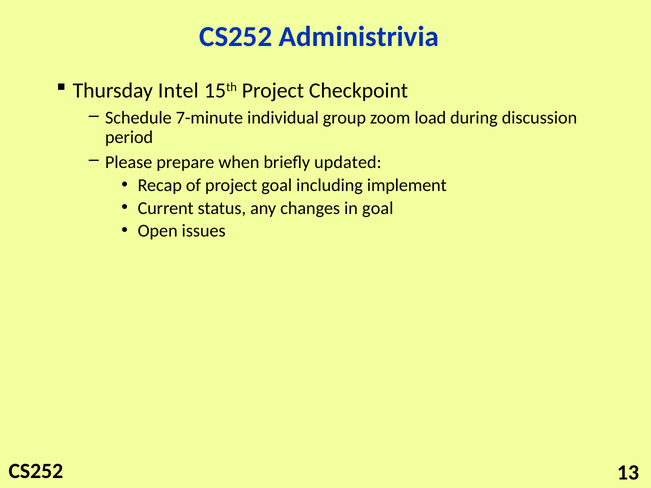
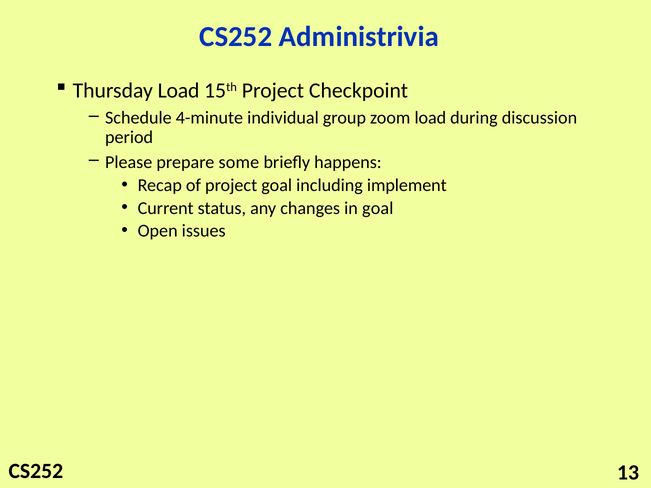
Thursday Intel: Intel -> Load
7-minute: 7-minute -> 4-minute
when: when -> some
updated: updated -> happens
